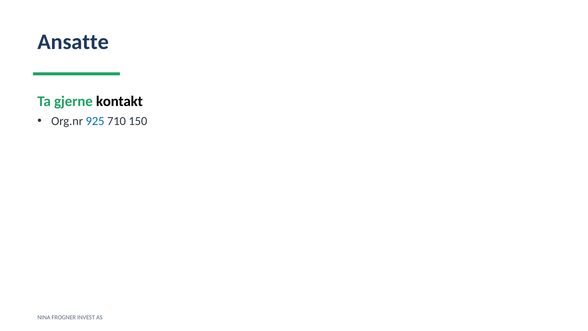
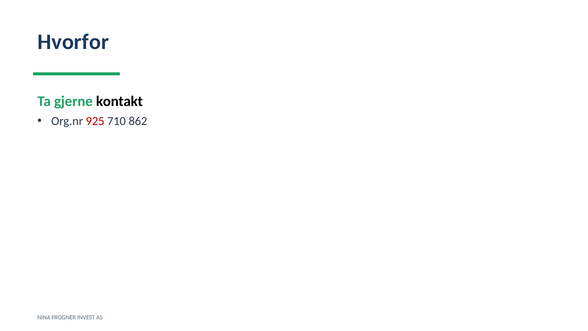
Ansatte: Ansatte -> Hvorfor
925 colour: blue -> red
150: 150 -> 862
